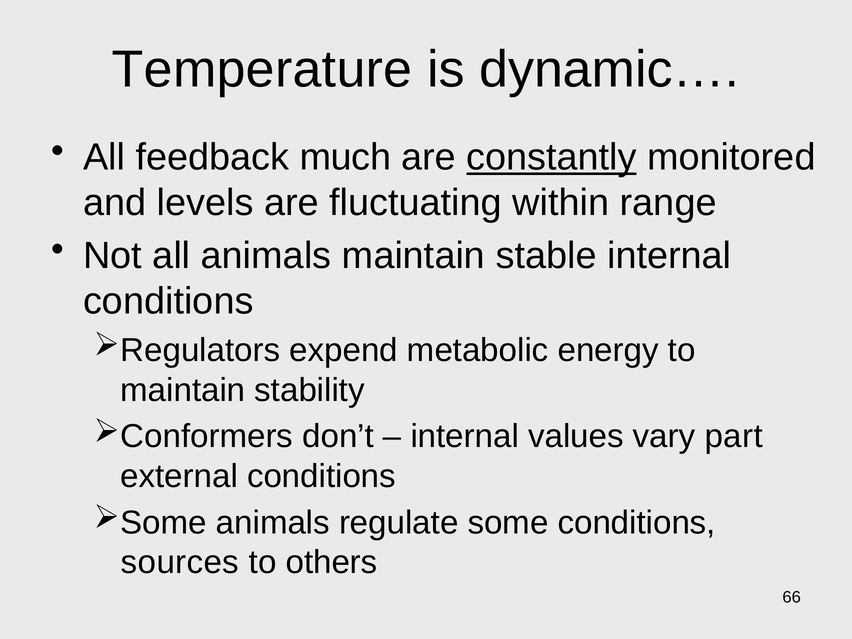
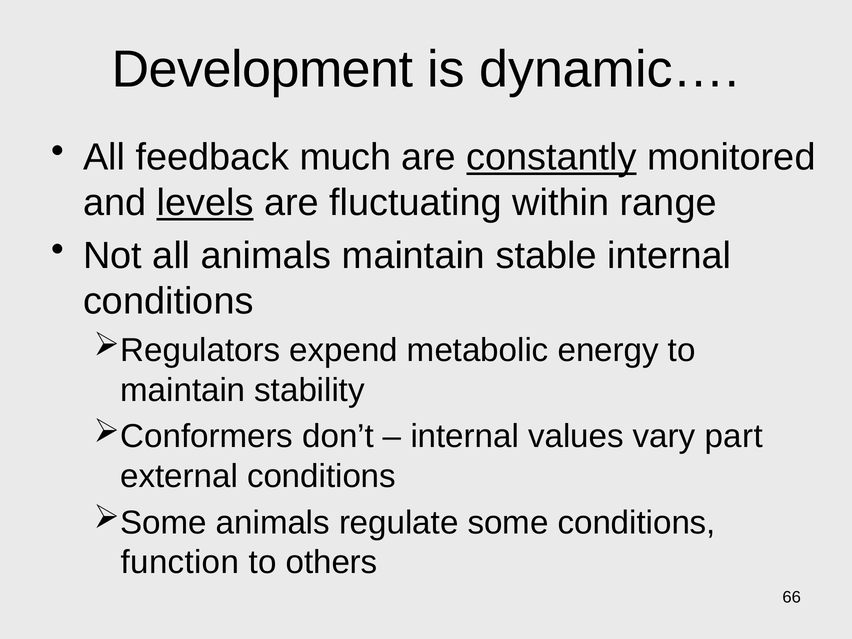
Temperature: Temperature -> Development
levels underline: none -> present
sources: sources -> function
